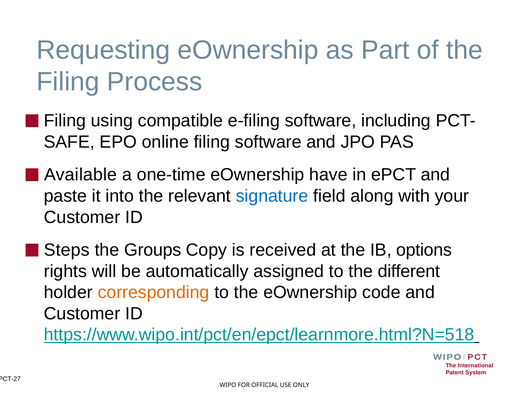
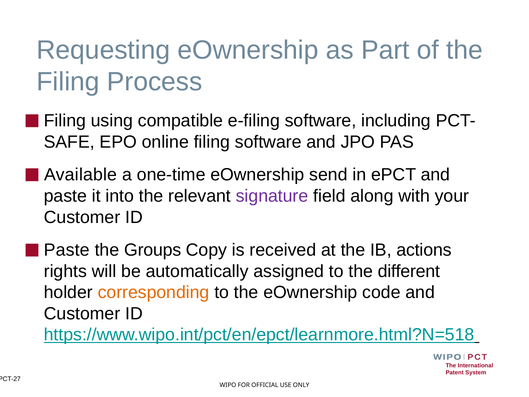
have: have -> send
signature colour: blue -> purple
Steps at (67, 250): Steps -> Paste
options: options -> actions
